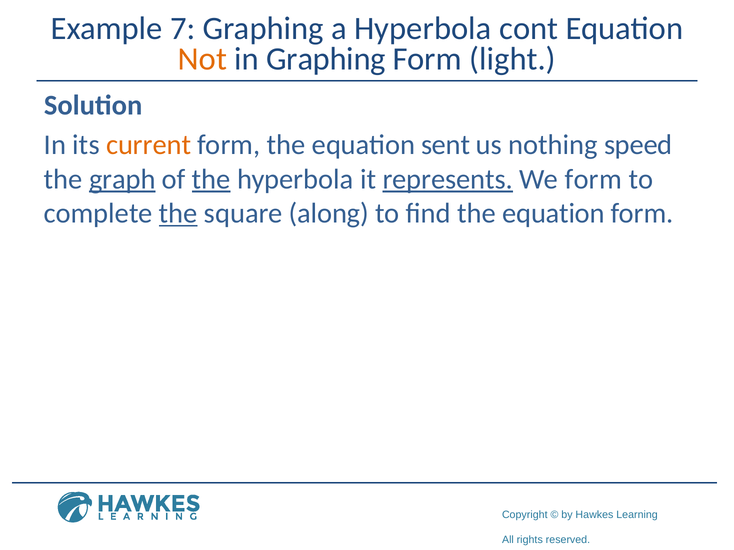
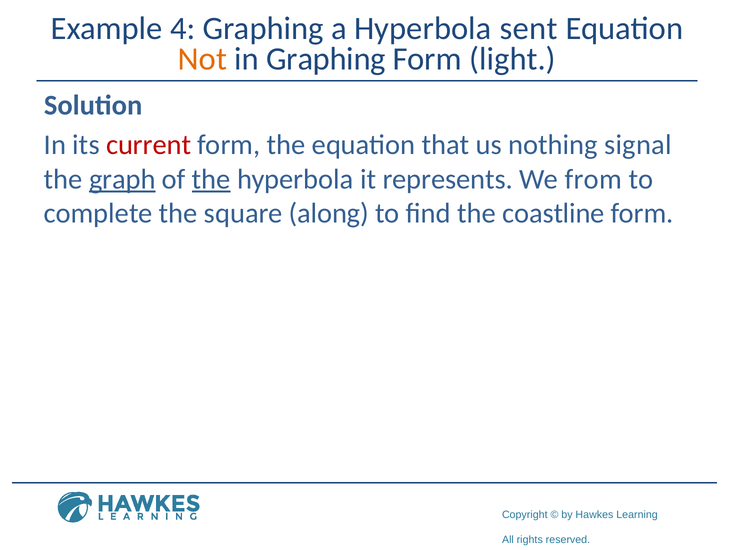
7: 7 -> 4
cont: cont -> sent
current colour: orange -> red
sent: sent -> that
speed: speed -> signal
represents underline: present -> none
We form: form -> from
the at (178, 214) underline: present -> none
find the equation: equation -> coastline
